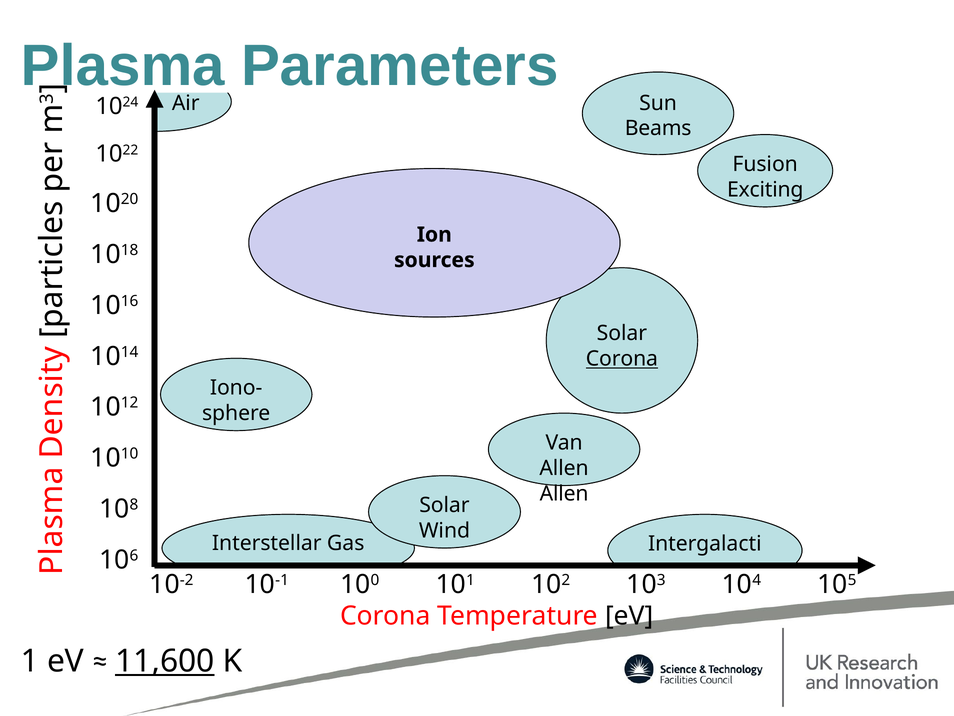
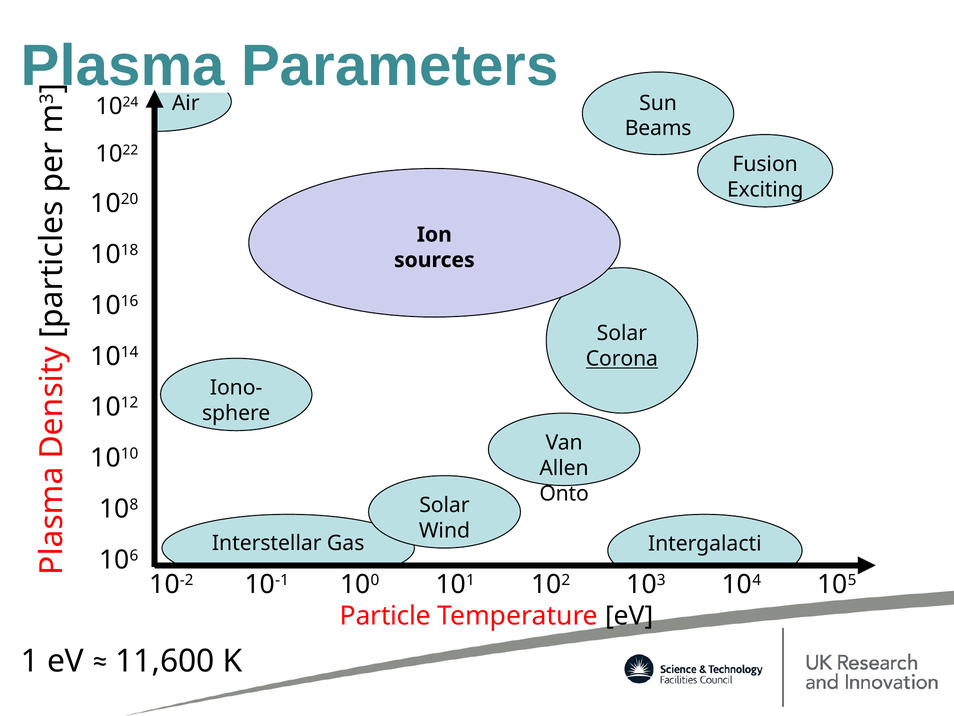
Allen at (564, 493): Allen -> Onto
Corona at (385, 616): Corona -> Particle
11,600 underline: present -> none
